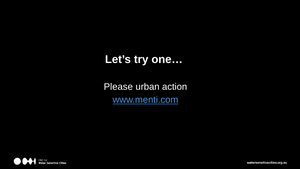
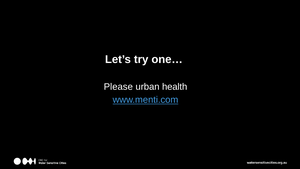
action: action -> health
